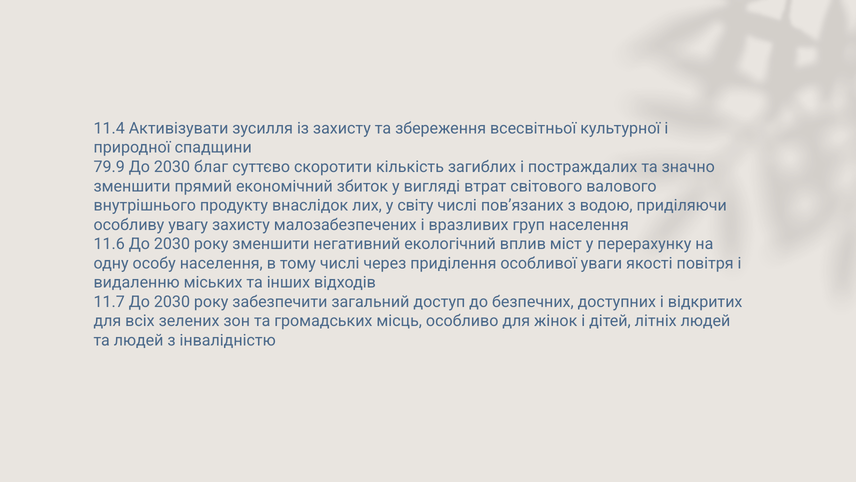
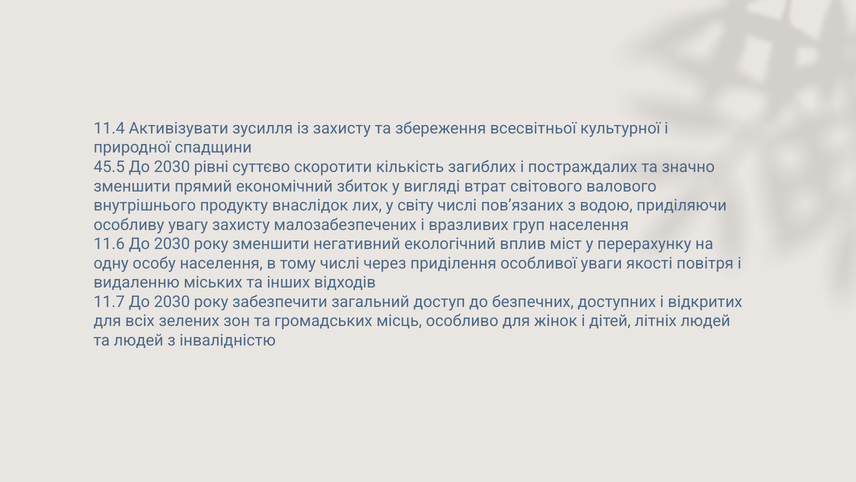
79.9: 79.9 -> 45.5
благ: благ -> рівні
